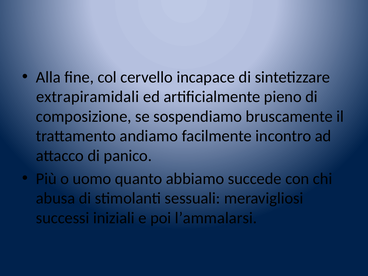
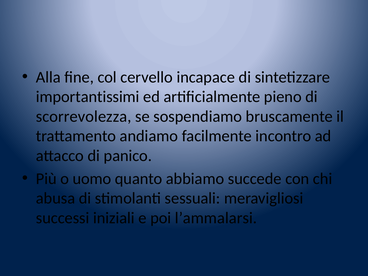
extrapiramidali: extrapiramidali -> importantissimi
composizione: composizione -> scorrevolezza
